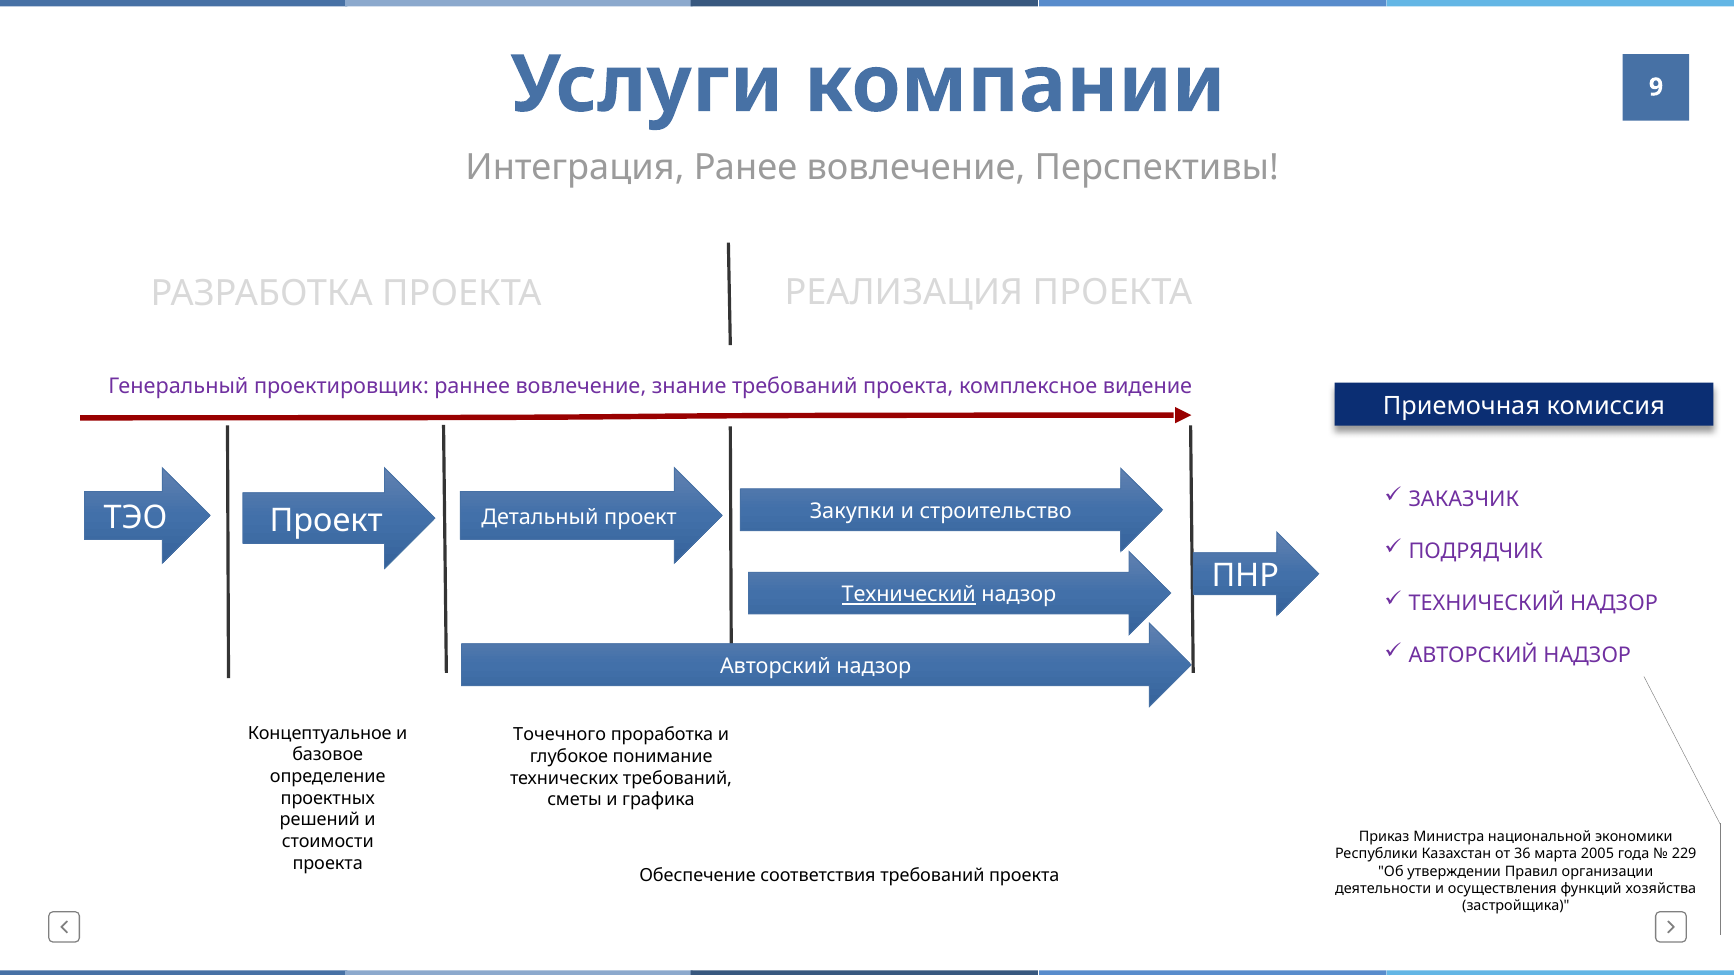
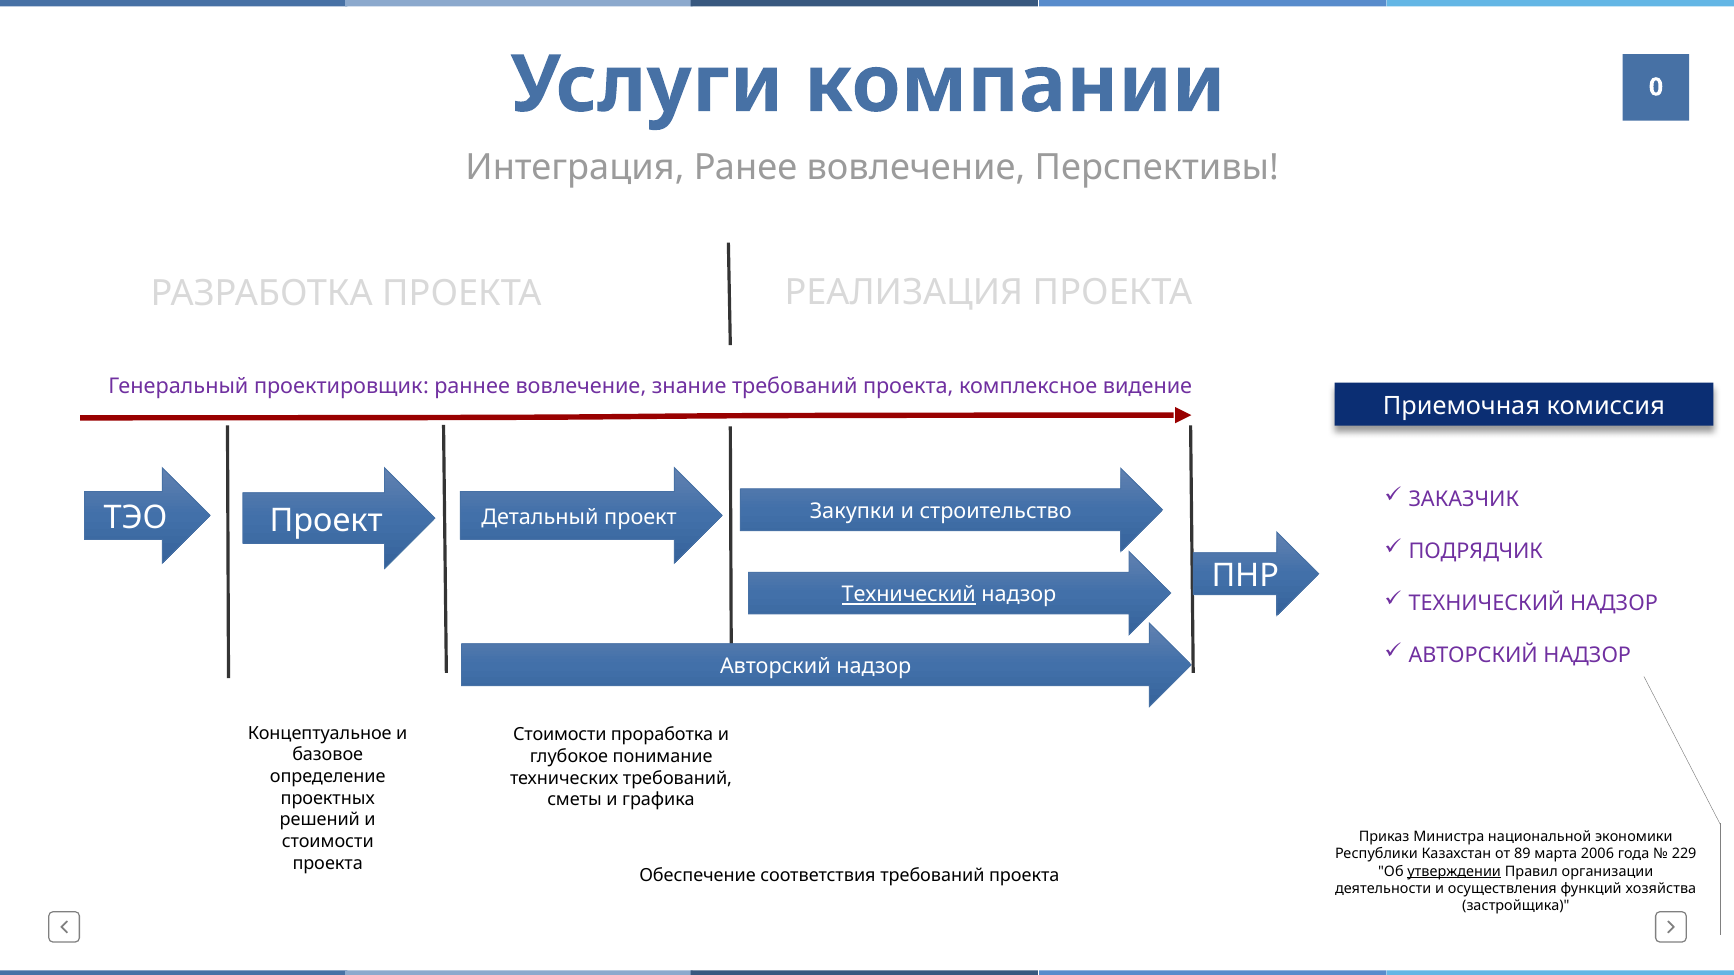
9: 9 -> 0
Точечного at (560, 735): Точечного -> Стоимости
36: 36 -> 89
2005: 2005 -> 2006
утверждении underline: none -> present
